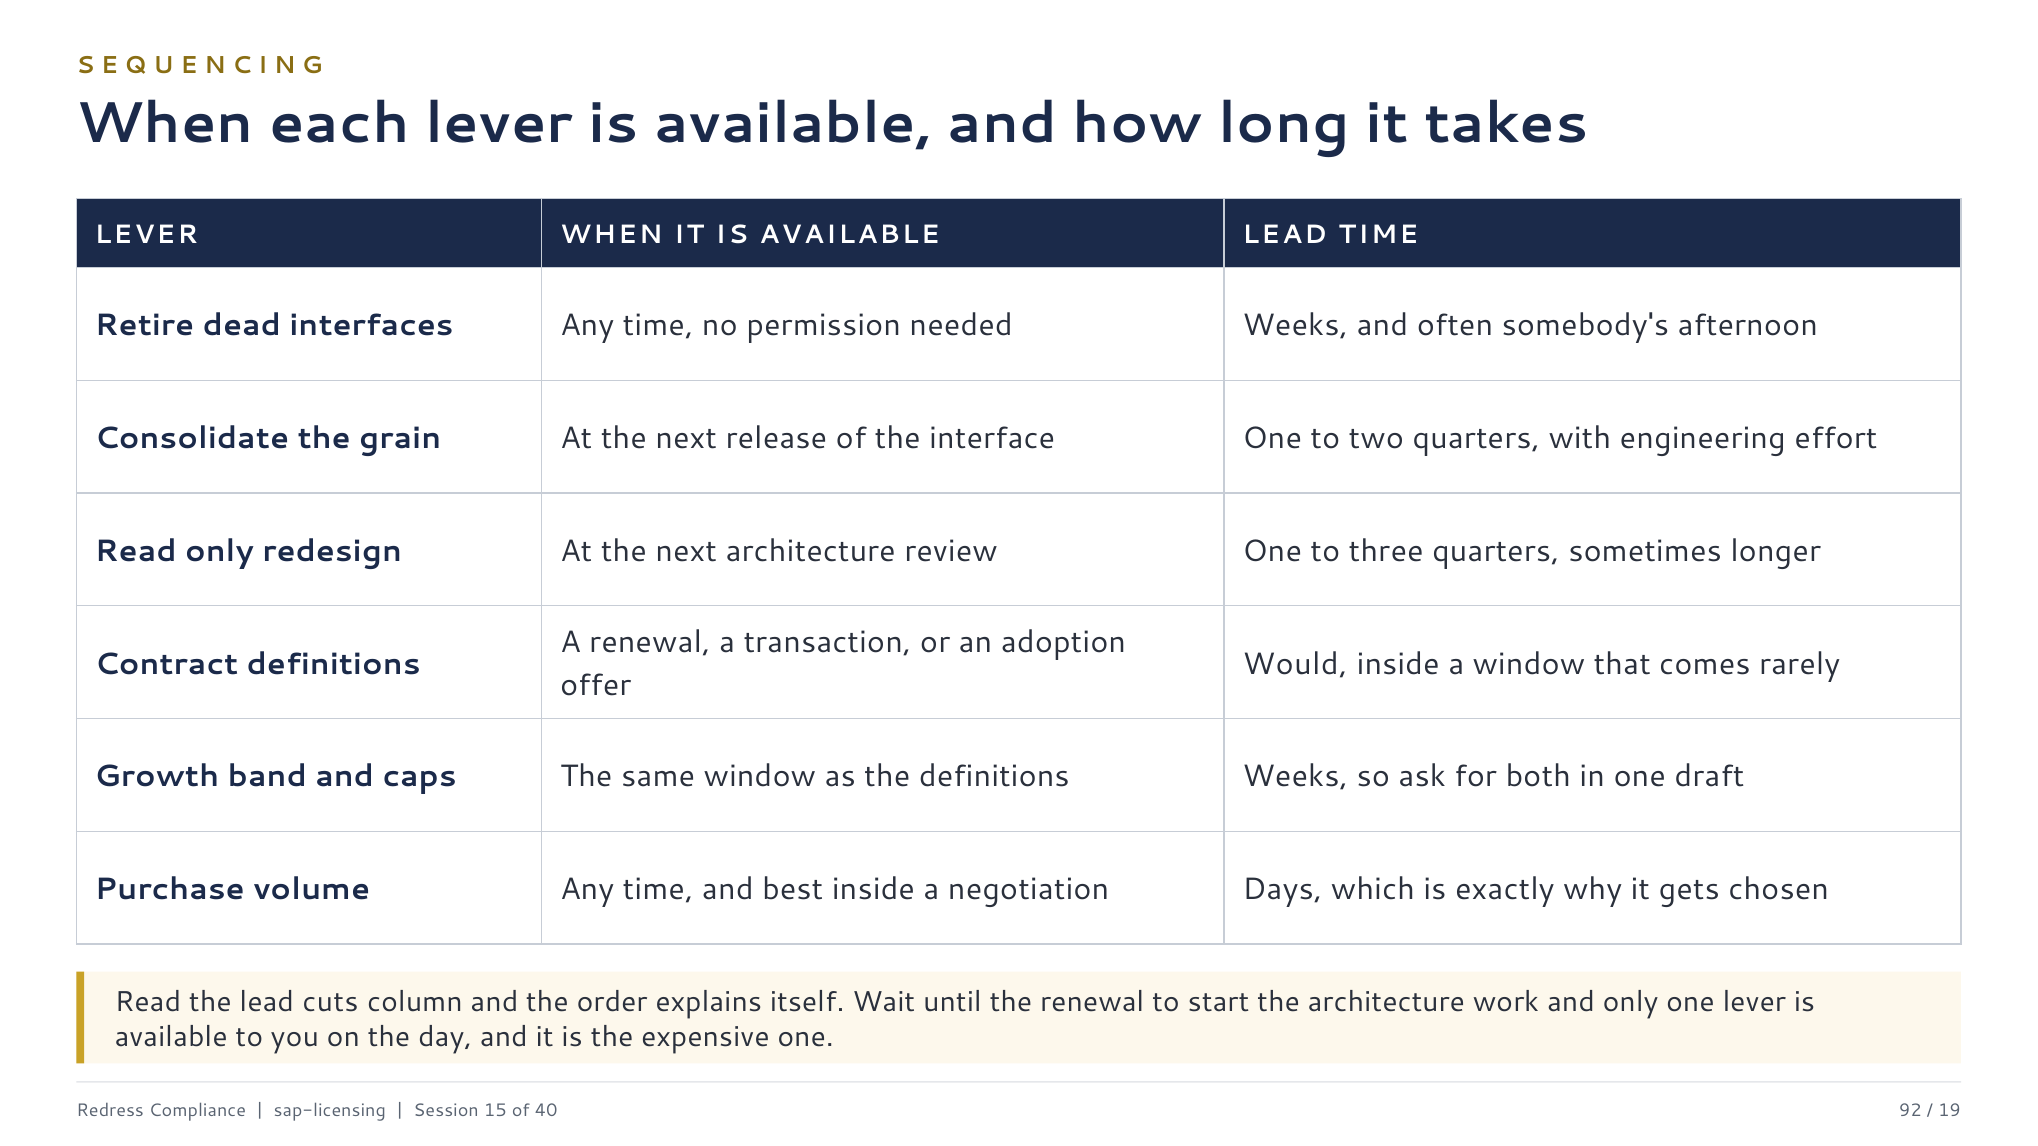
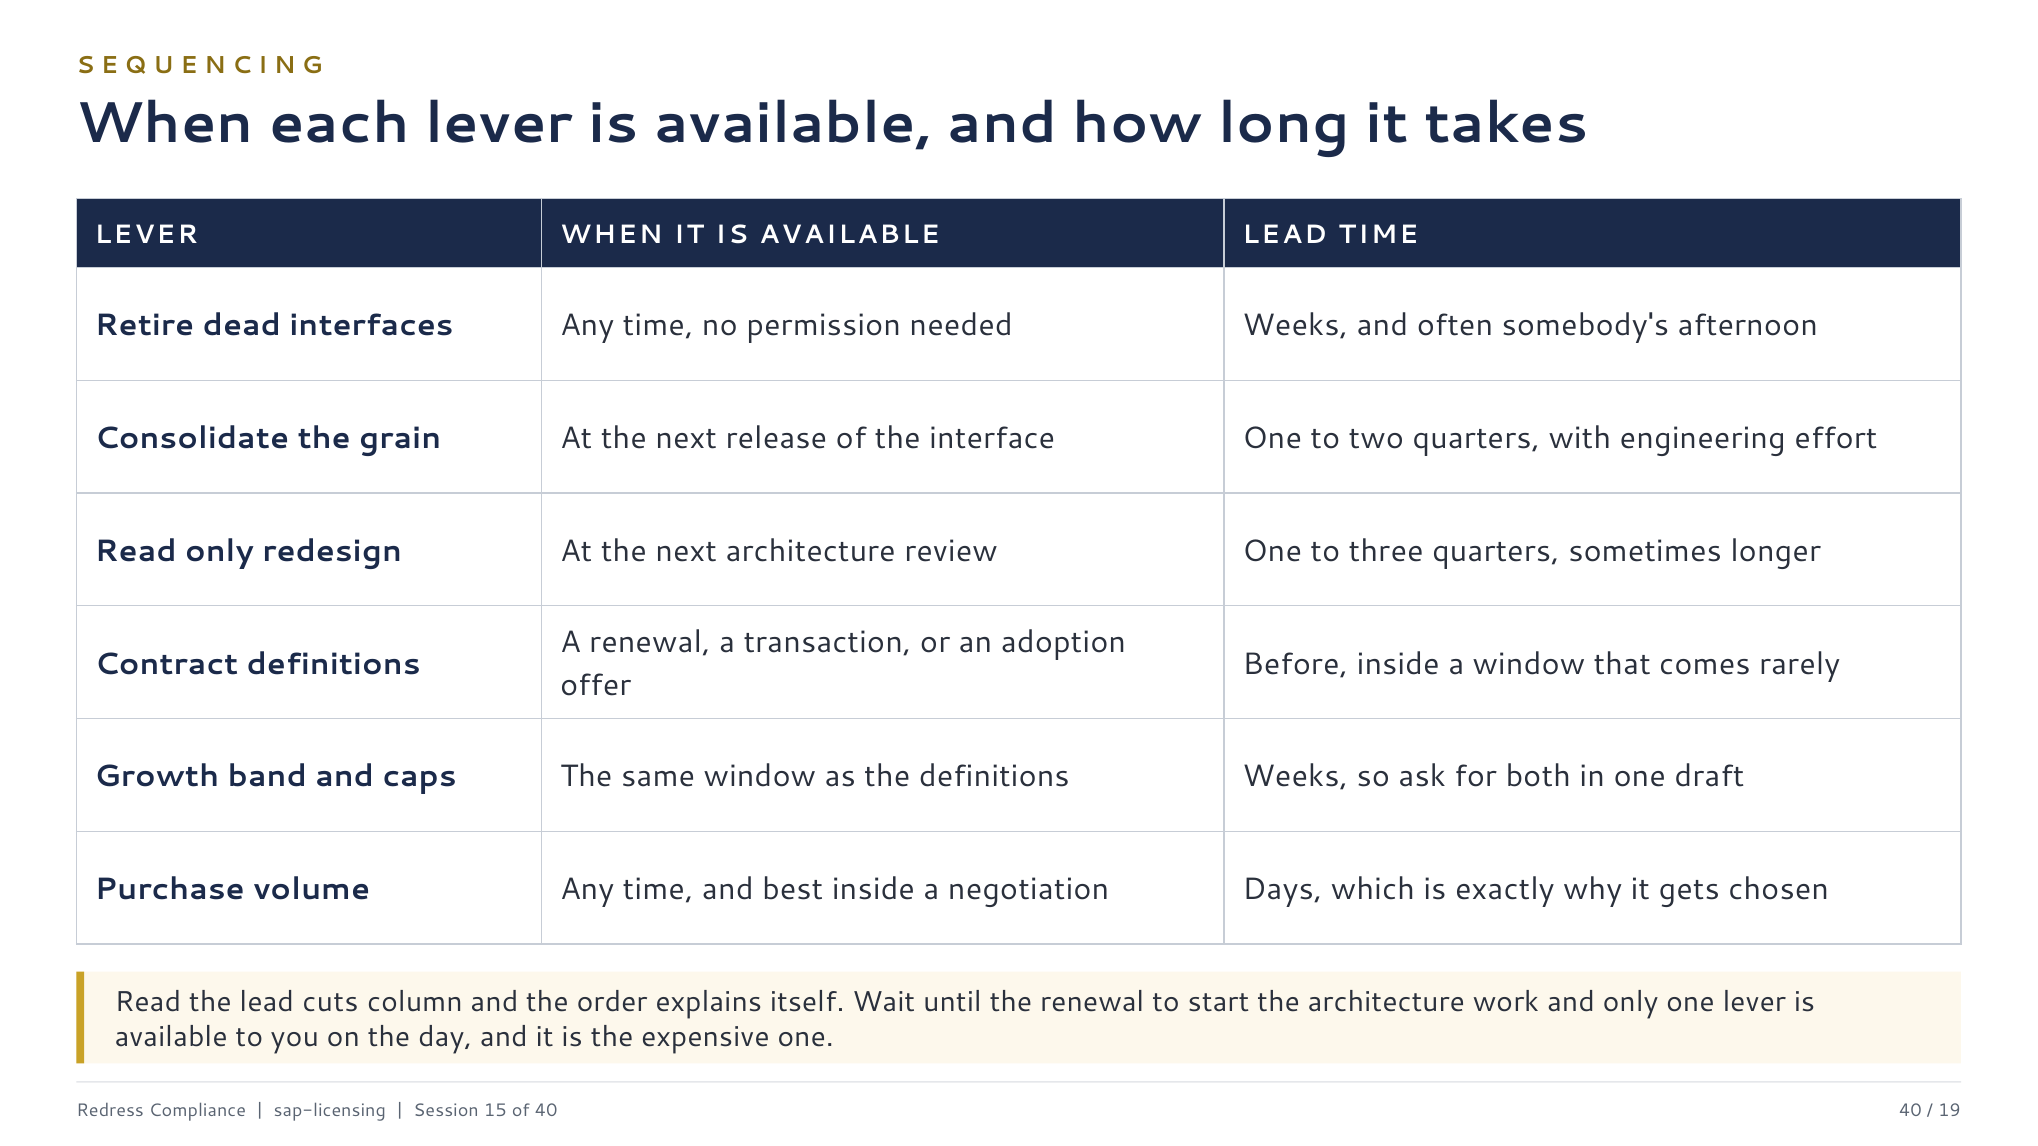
Would: Would -> Before
40 92: 92 -> 40
